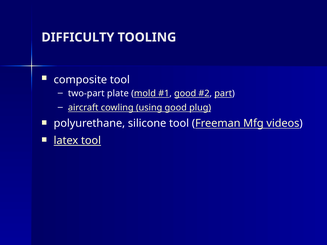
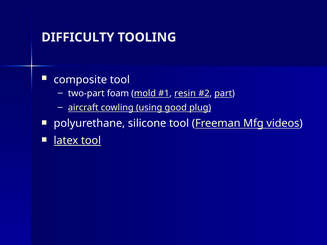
plate: plate -> foam
good at (185, 93): good -> resin
